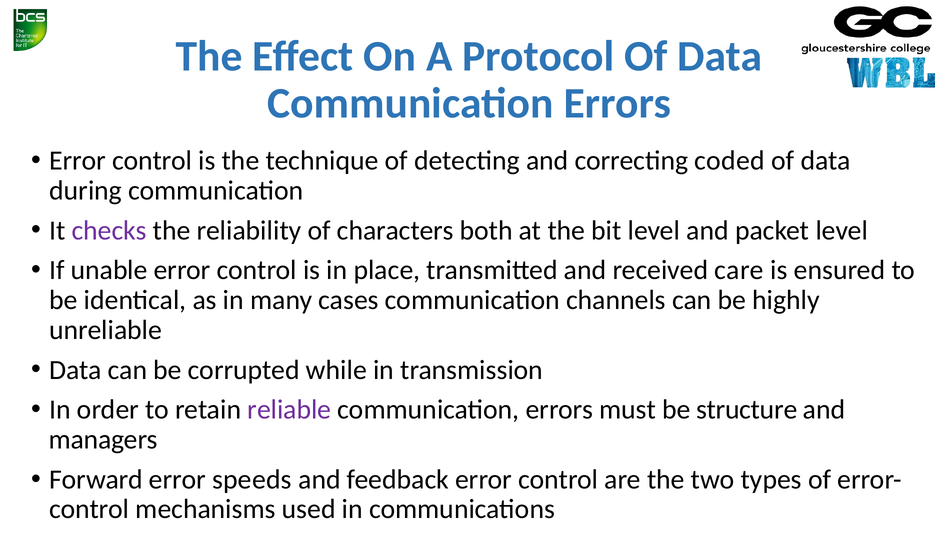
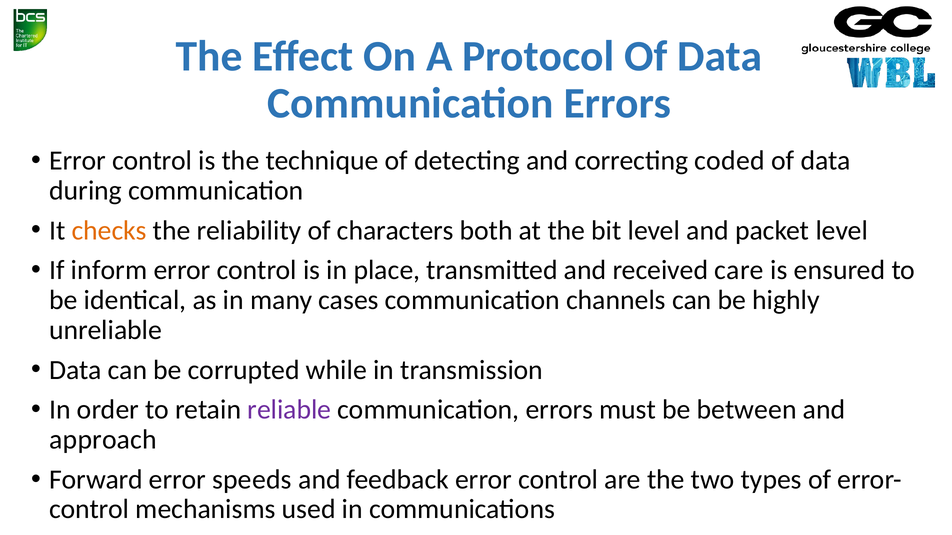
checks colour: purple -> orange
unable: unable -> inform
structure: structure -> between
managers: managers -> approach
